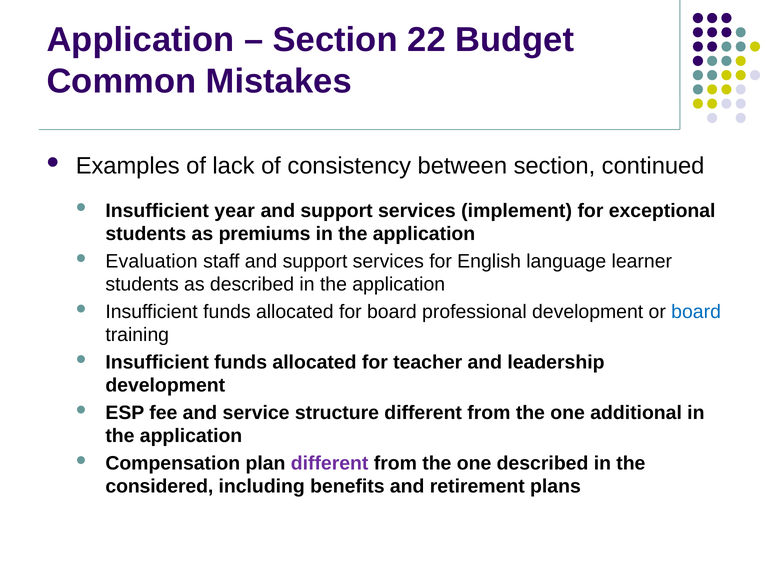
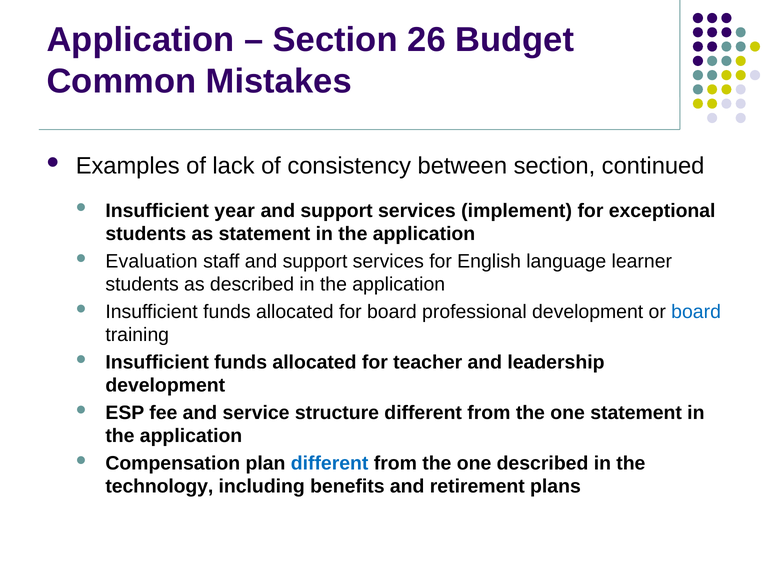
22: 22 -> 26
as premiums: premiums -> statement
one additional: additional -> statement
different at (330, 463) colour: purple -> blue
considered: considered -> technology
